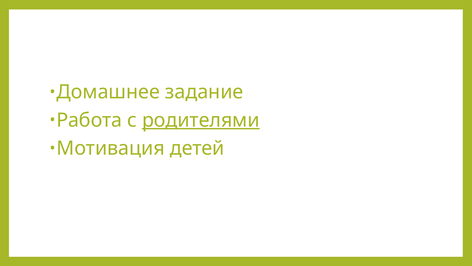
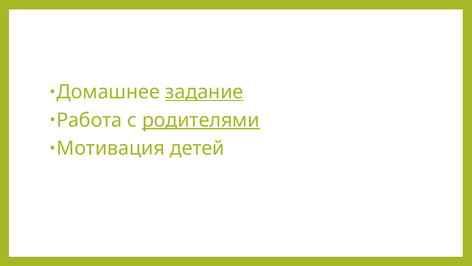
задание underline: none -> present
